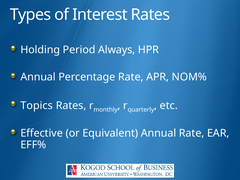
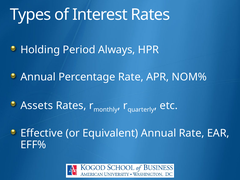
Topics: Topics -> Assets
